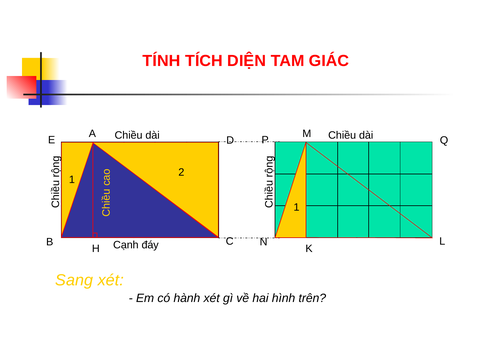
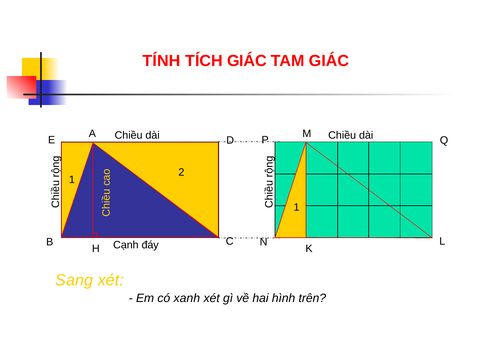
TÍCH DIỆN: DIỆN -> GIÁC
hành: hành -> xanh
